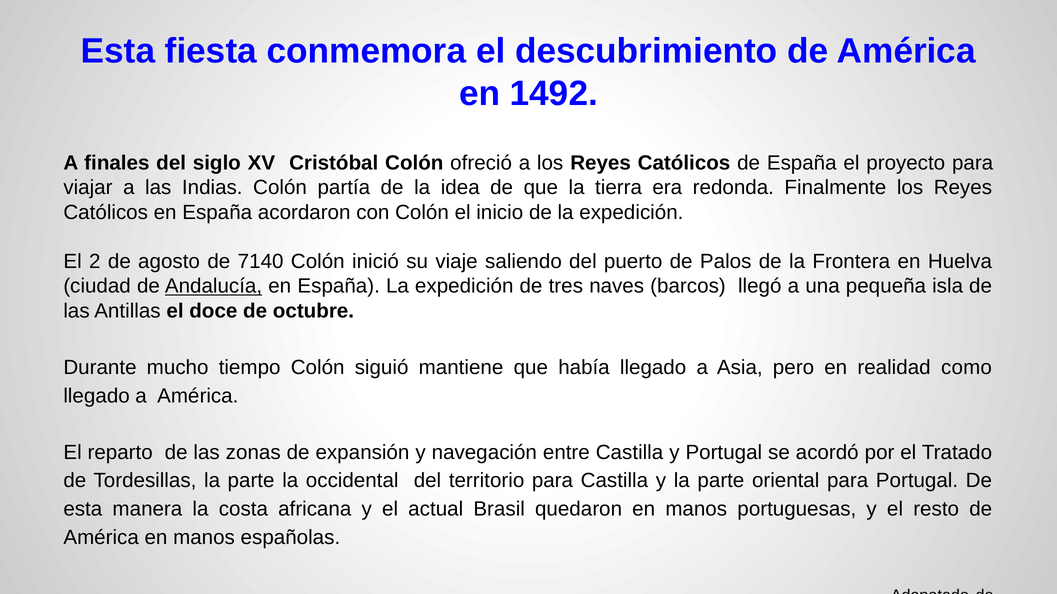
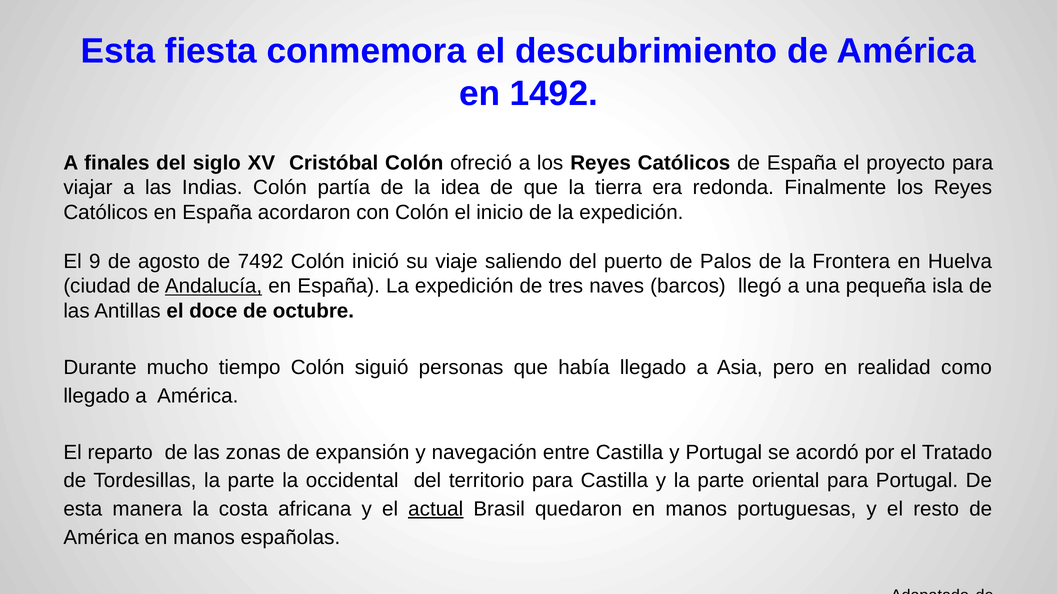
2: 2 -> 9
7140: 7140 -> 7492
mantiene: mantiene -> personas
actual underline: none -> present
